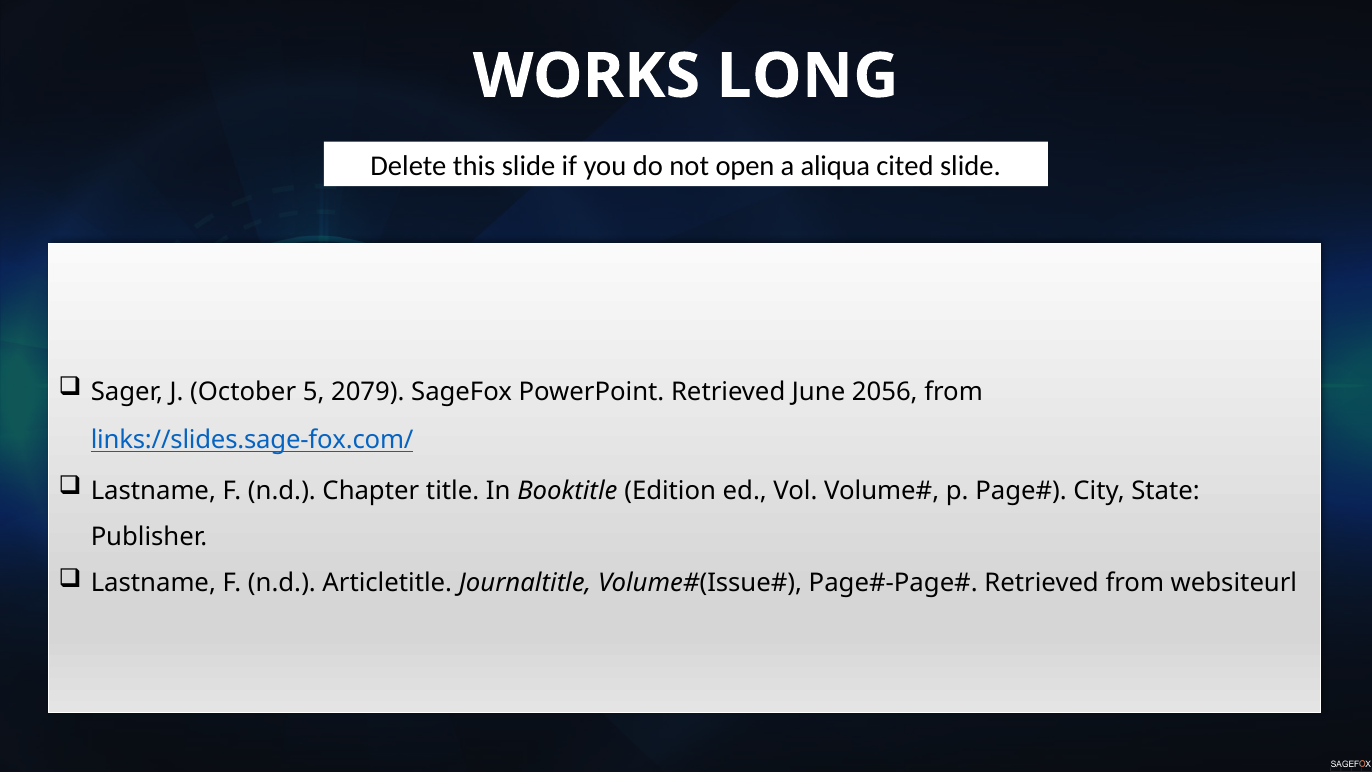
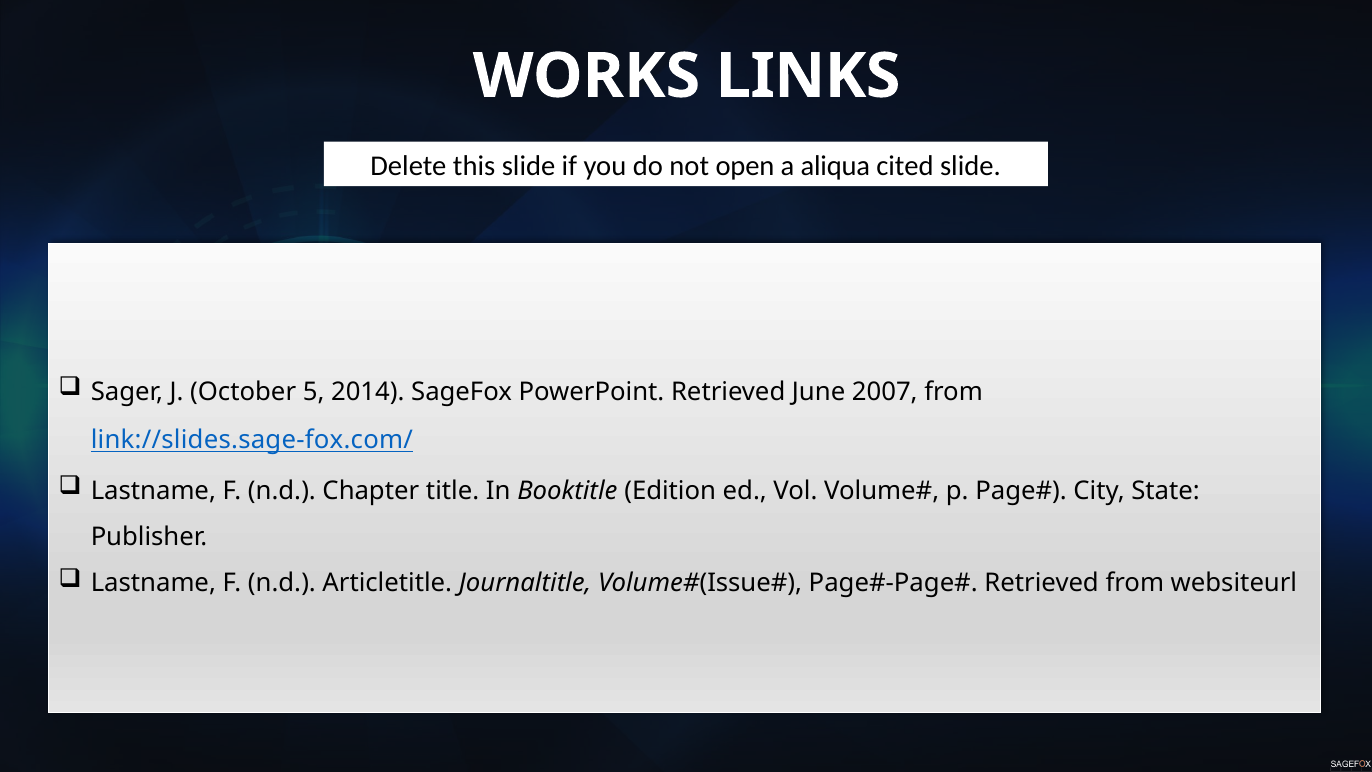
LONG: LONG -> LINKS
2079: 2079 -> 2014
2056: 2056 -> 2007
links://slides.sage-fox.com/: links://slides.sage-fox.com/ -> link://slides.sage-fox.com/
